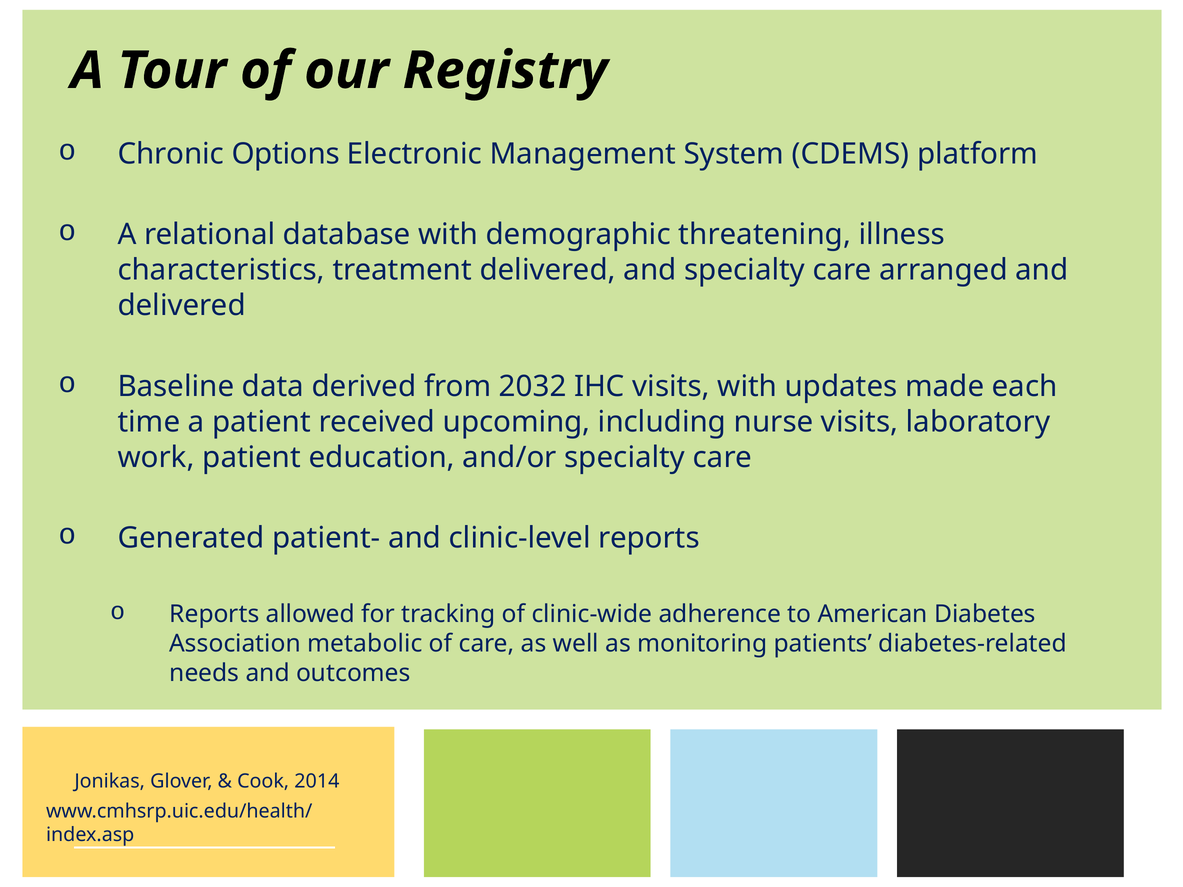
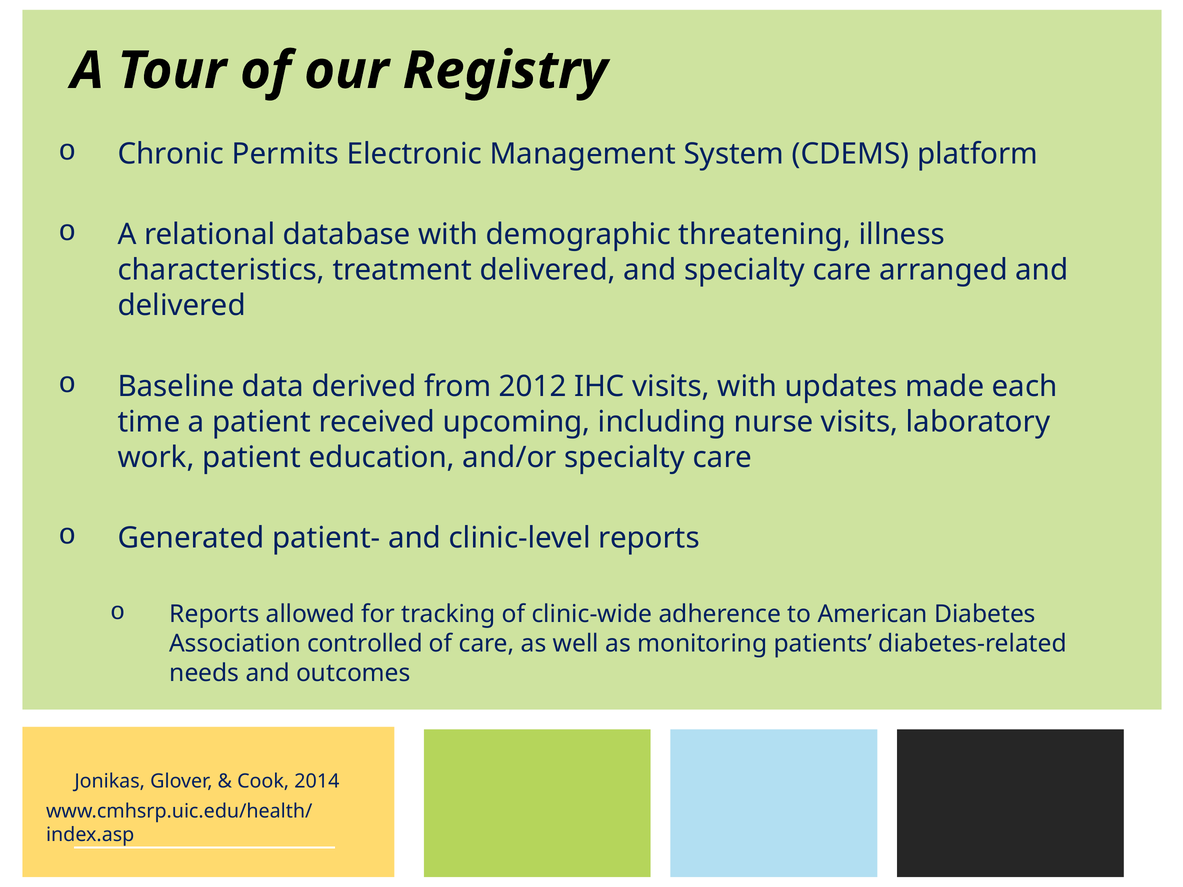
Options: Options -> Permits
2032: 2032 -> 2012
metabolic: metabolic -> controlled
